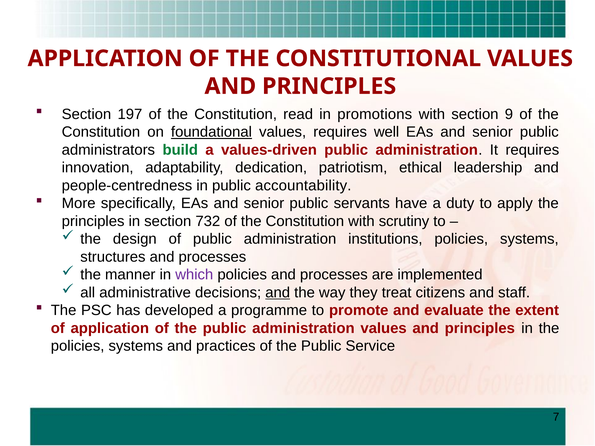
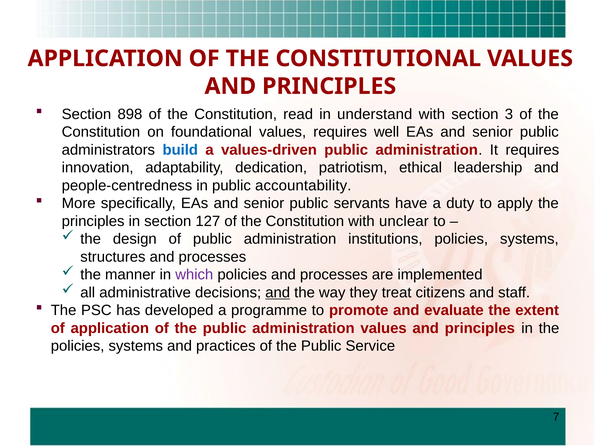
197: 197 -> 898
promotions: promotions -> understand
9: 9 -> 3
foundational underline: present -> none
build colour: green -> blue
732: 732 -> 127
scrutiny: scrutiny -> unclear
